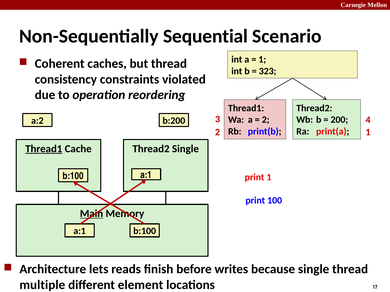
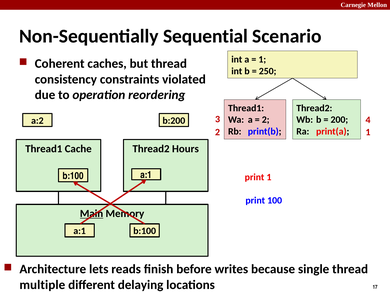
323: 323 -> 250
Thread1 at (44, 149) underline: present -> none
Thread2 Single: Single -> Hours
element: element -> delaying
